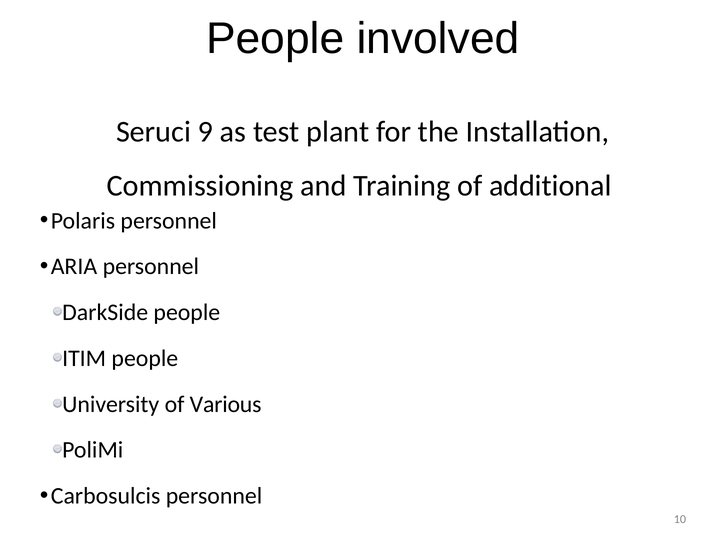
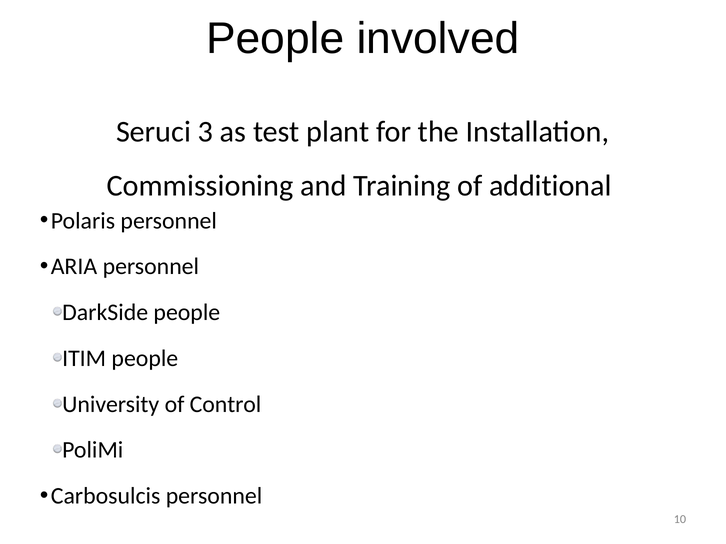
9: 9 -> 3
Various: Various -> Control
